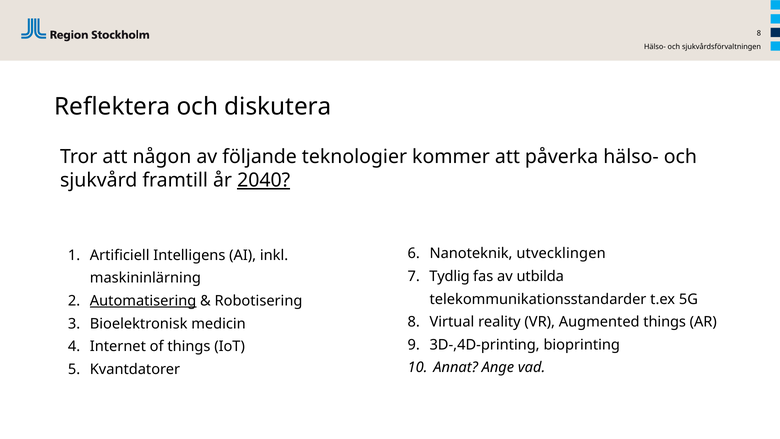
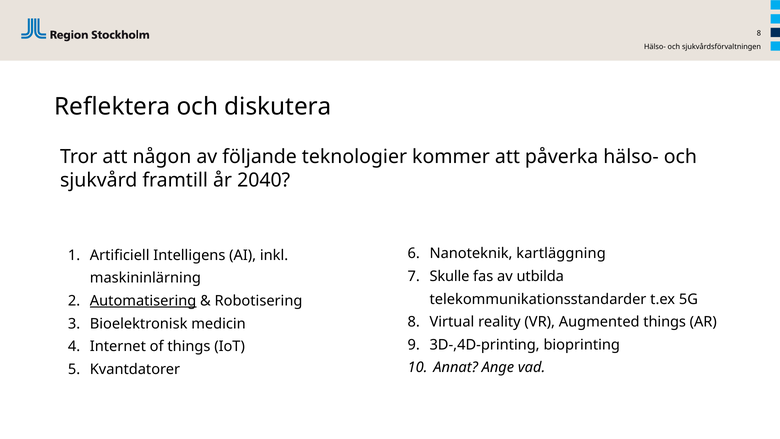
2040 underline: present -> none
utvecklingen: utvecklingen -> kartläggning
Tydlig: Tydlig -> Skulle
